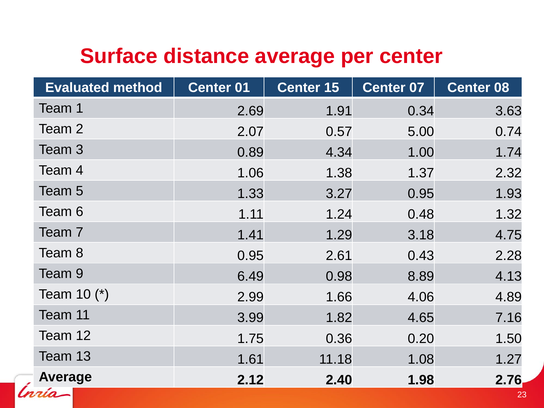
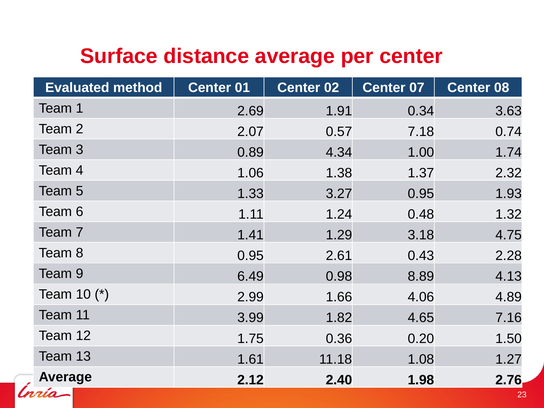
15: 15 -> 02
5.00: 5.00 -> 7.18
